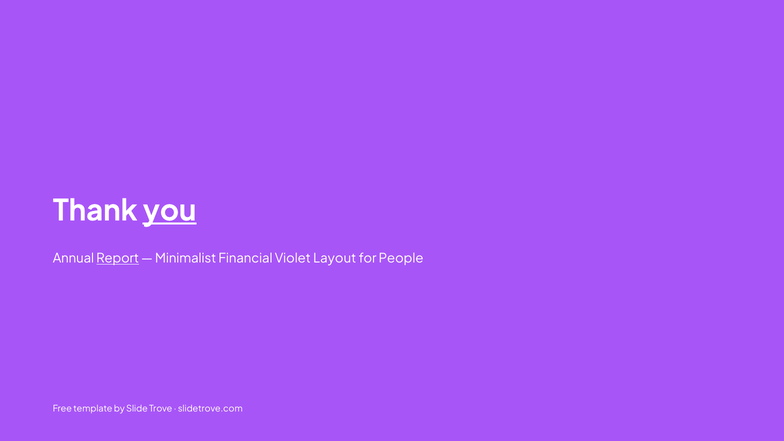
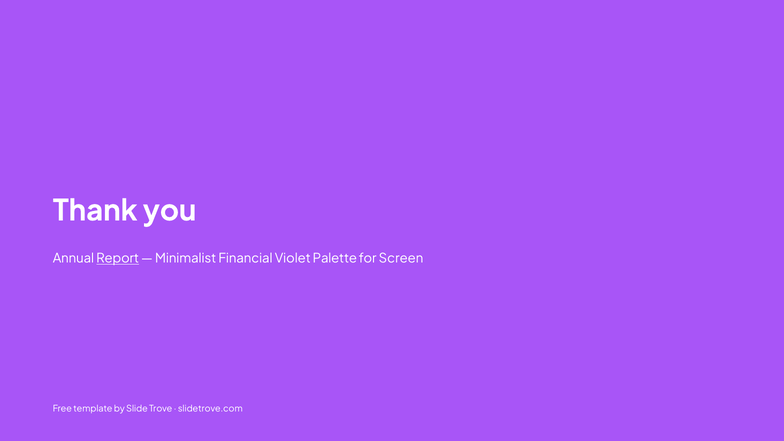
you underline: present -> none
Layout: Layout -> Palette
People: People -> Screen
